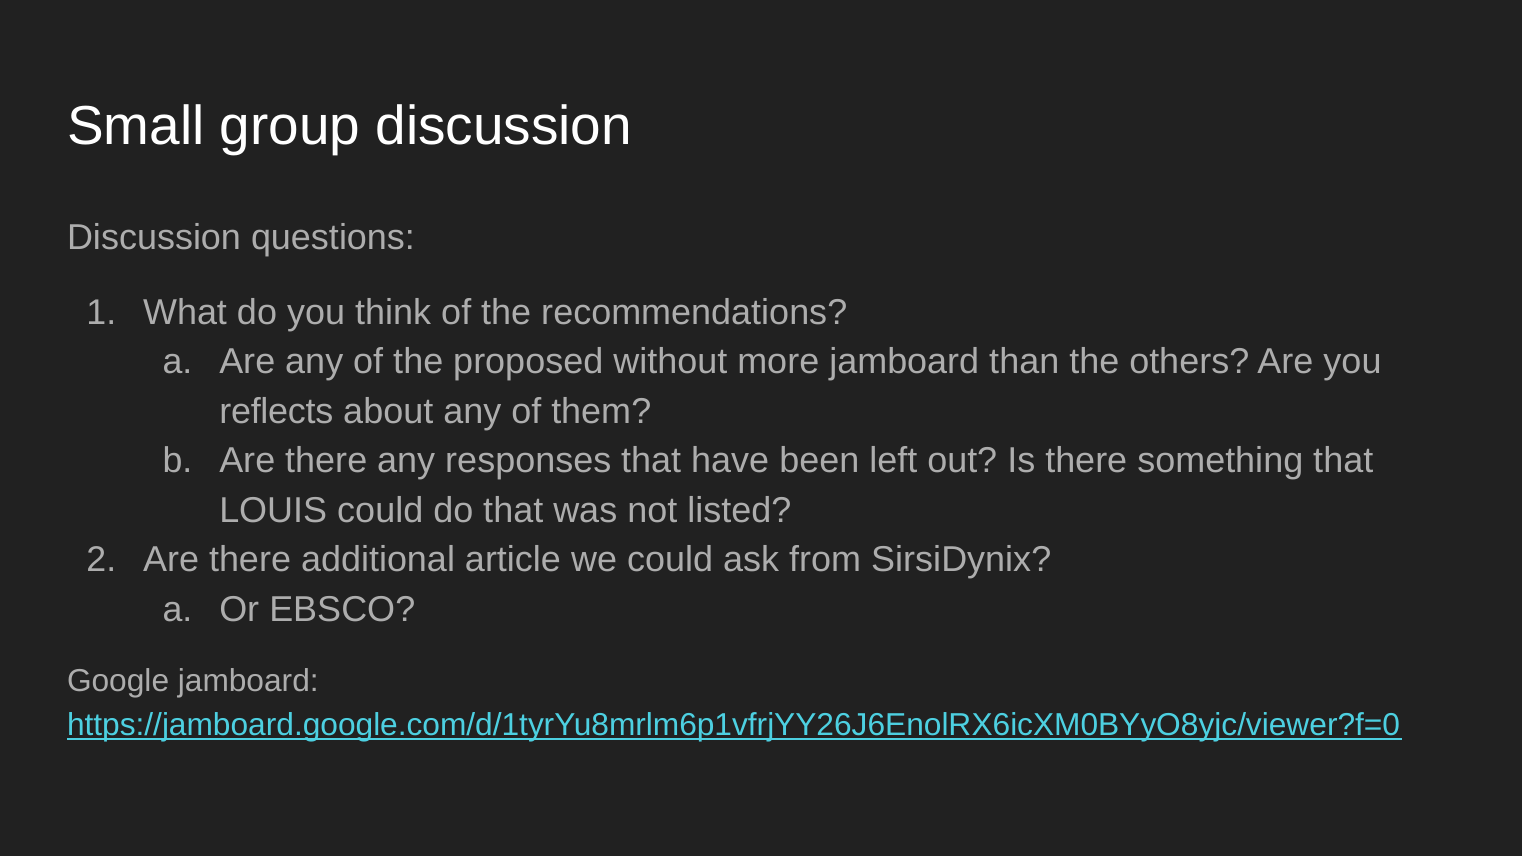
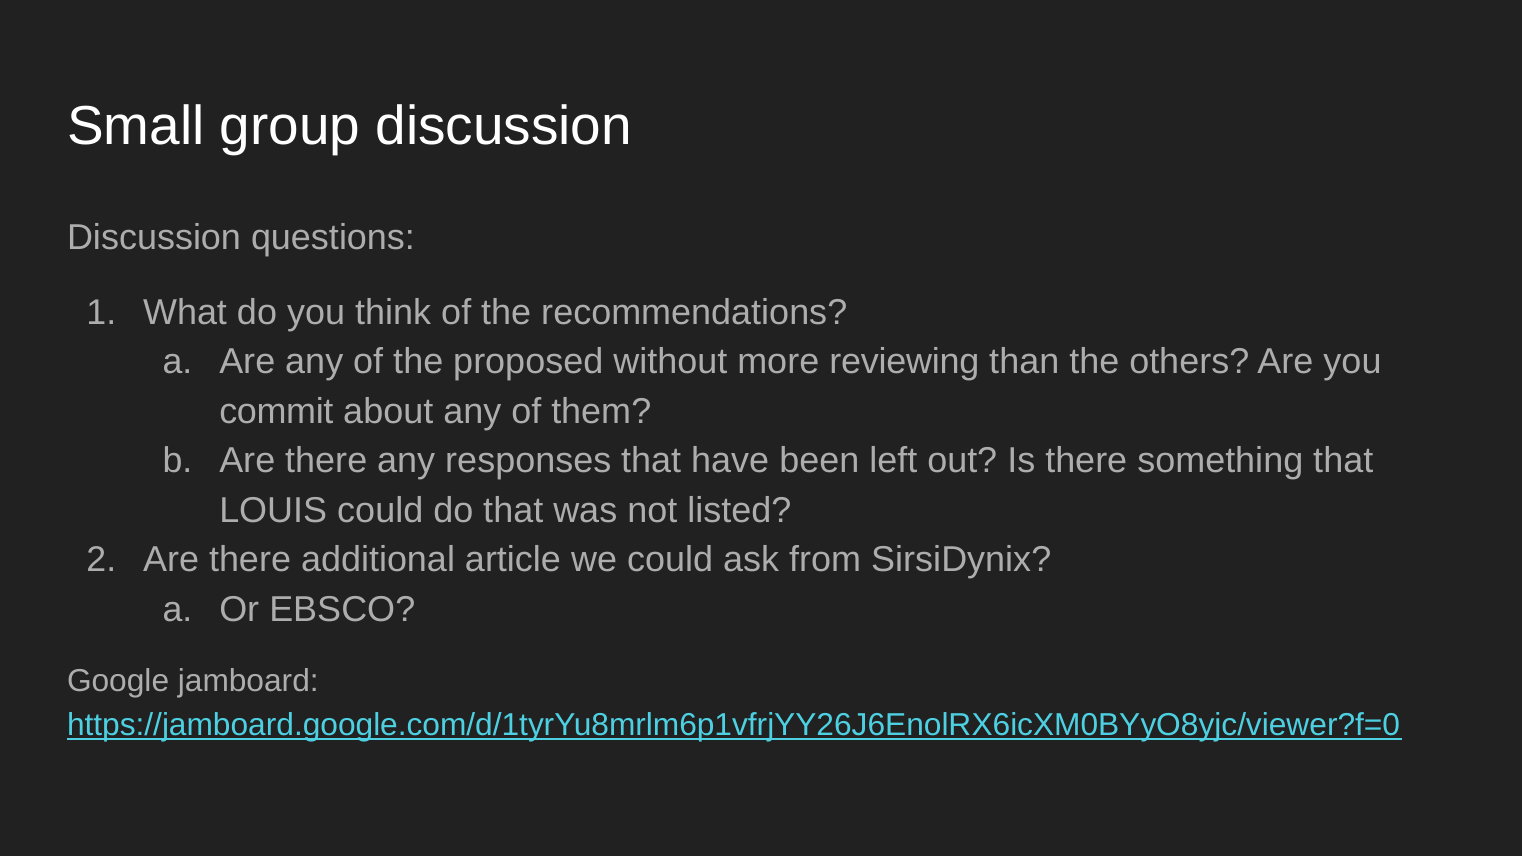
more jamboard: jamboard -> reviewing
reflects: reflects -> commit
